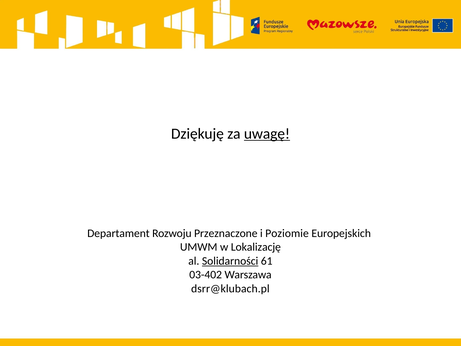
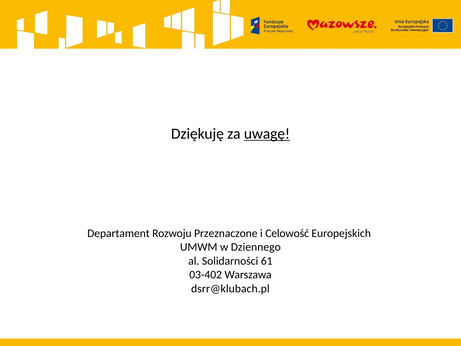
Poziomie: Poziomie -> Celowość
Lokalizację: Lokalizację -> Dziennego
Solidarności underline: present -> none
